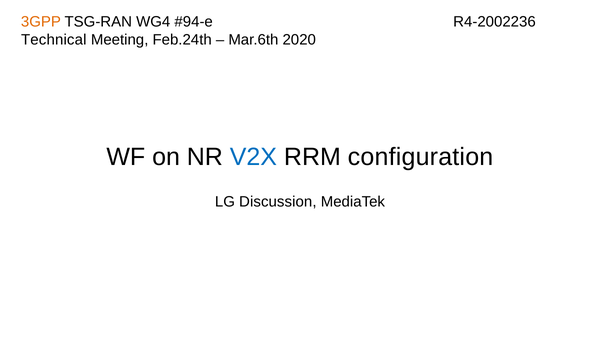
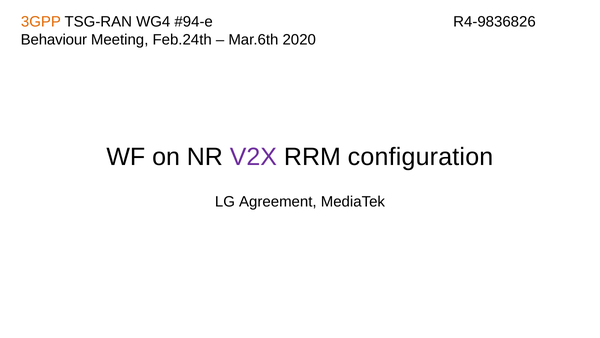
R4-2002236: R4-2002236 -> R4-9836826
Technical: Technical -> Behaviour
V2X colour: blue -> purple
Discussion: Discussion -> Agreement
